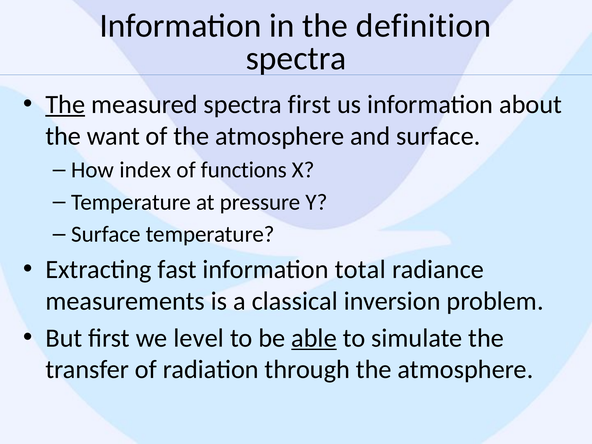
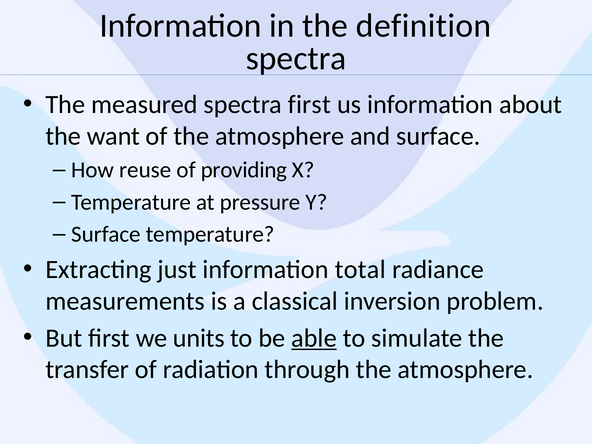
The at (65, 104) underline: present -> none
index: index -> reuse
functions: functions -> providing
fast: fast -> just
level: level -> units
